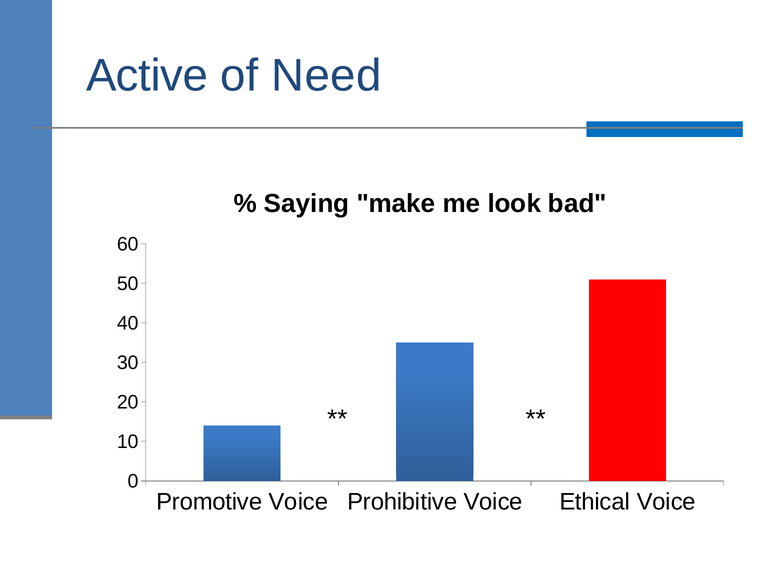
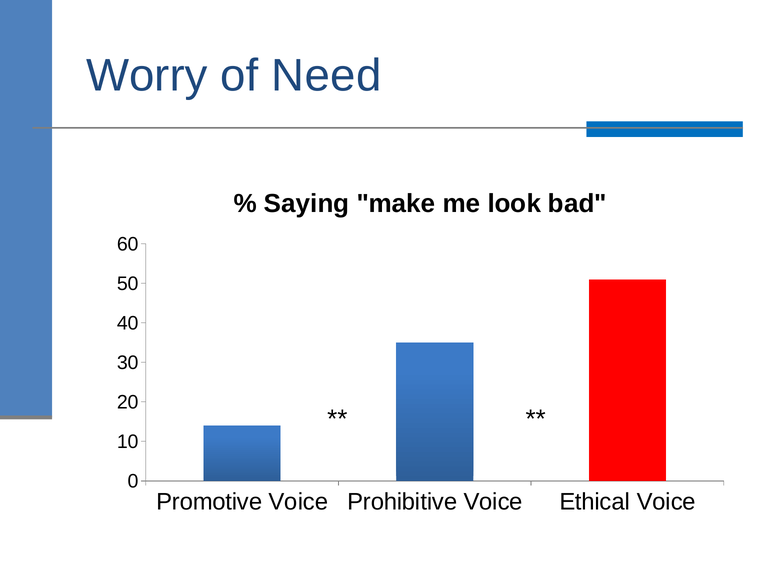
Active: Active -> Worry
